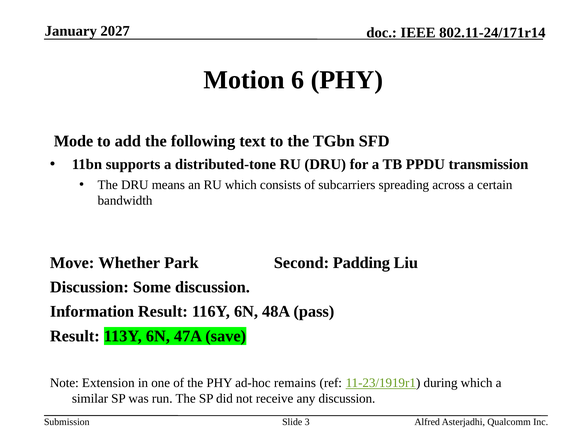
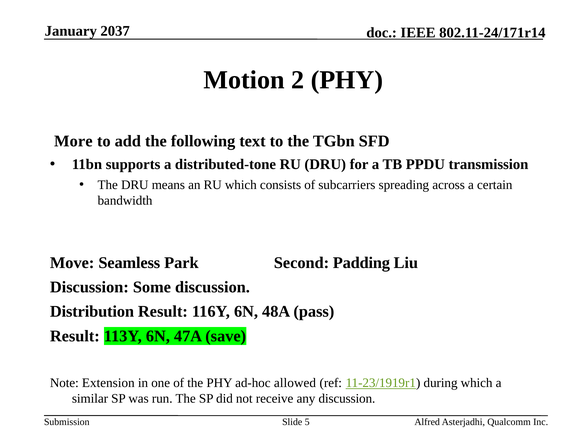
2027: 2027 -> 2037
6: 6 -> 2
Mode: Mode -> More
Whether: Whether -> Seamless
Information: Information -> Distribution
remains: remains -> allowed
3: 3 -> 5
